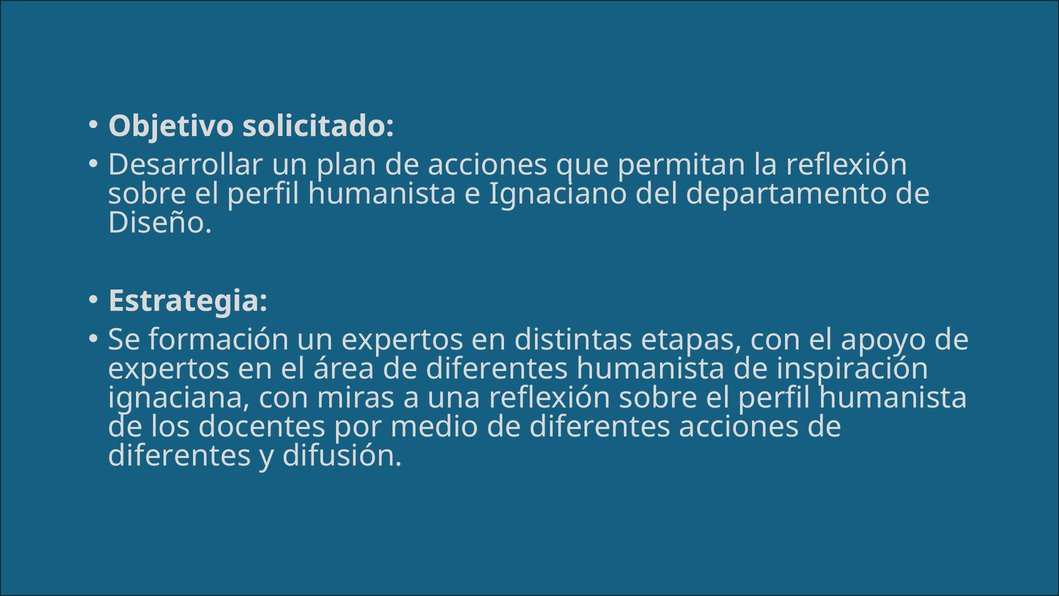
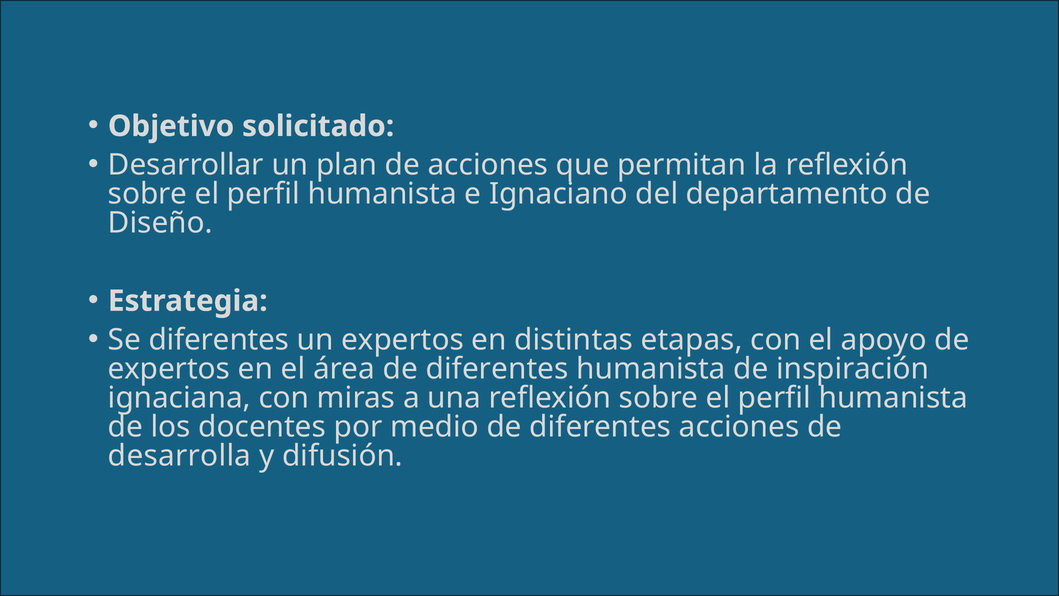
Se formación: formación -> diferentes
diferentes at (180, 456): diferentes -> desarrolla
